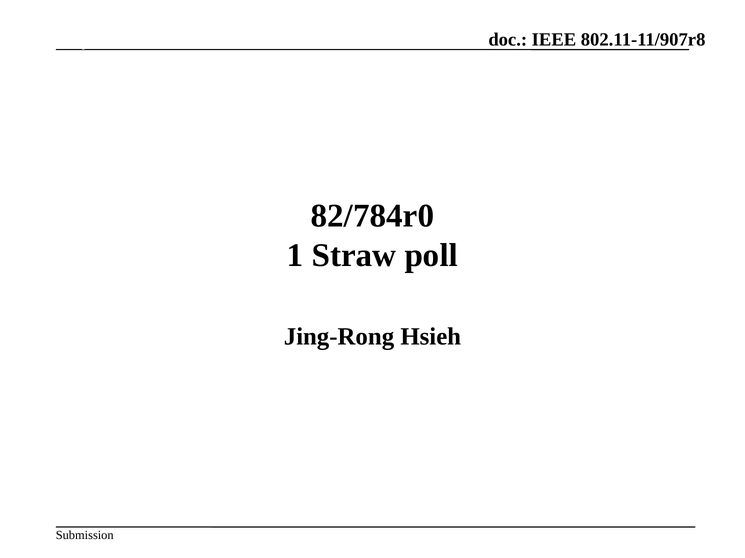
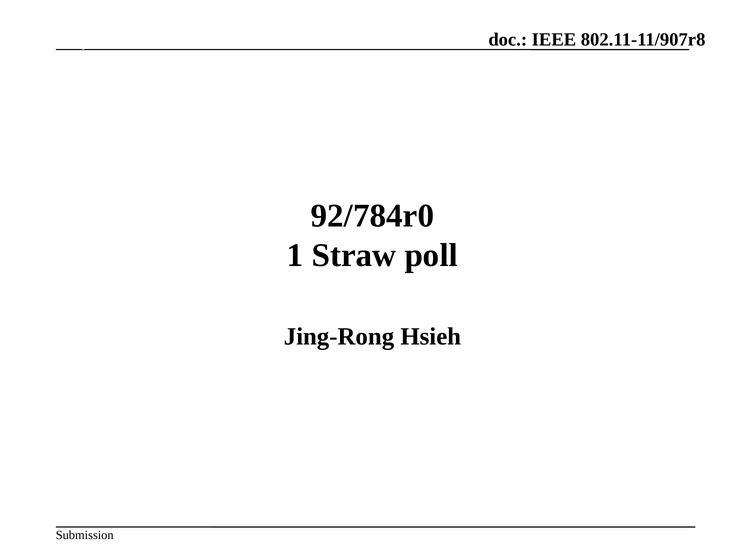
82/784r0: 82/784r0 -> 92/784r0
